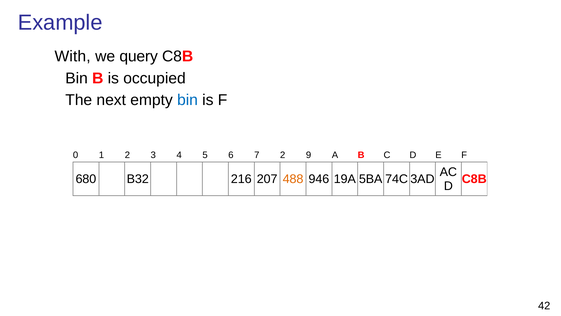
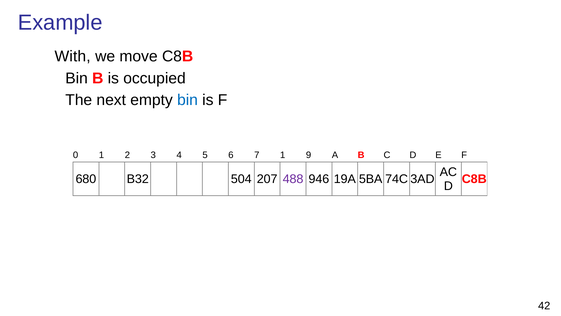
query: query -> move
7 2: 2 -> 1
216: 216 -> 504
488 colour: orange -> purple
